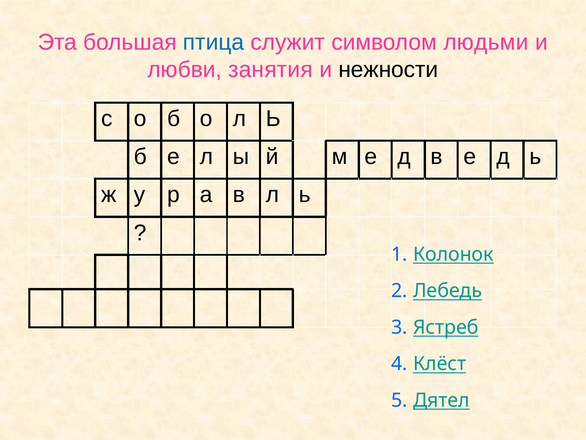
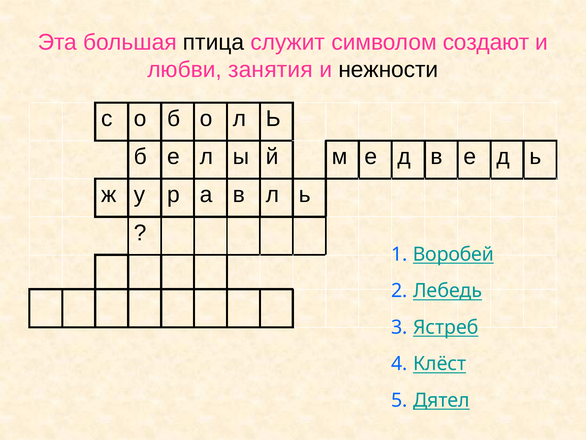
птица colour: blue -> black
людьми: людьми -> создают
Колонок: Колонок -> Воробей
